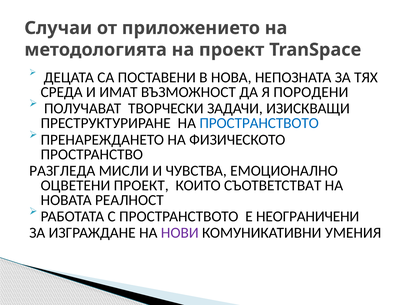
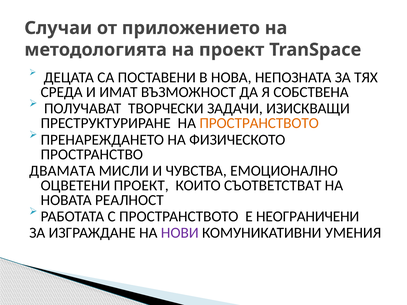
ПОРОДЕНИ: ПОРОДЕНИ -> СОБСТВЕНА
ПРОСТРАНСТВОТО at (259, 123) colour: blue -> orange
РАЗГЛЕДА: РАЗГЛЕДА -> ДВАМАТА
